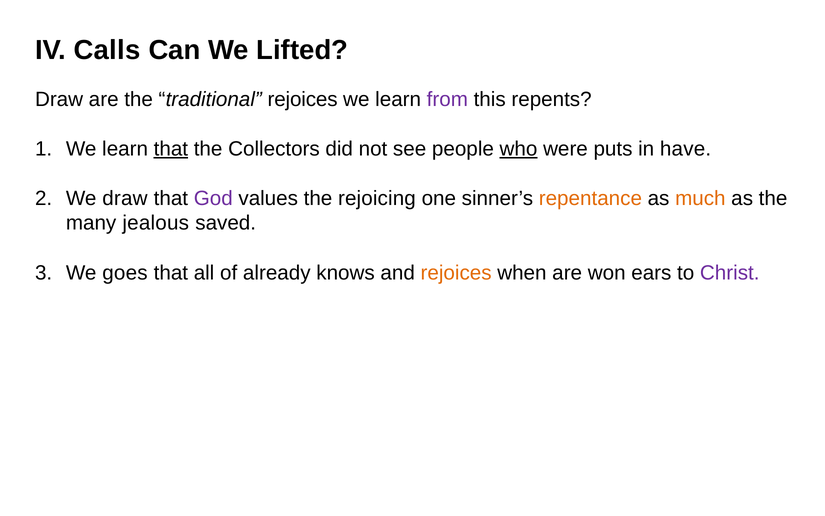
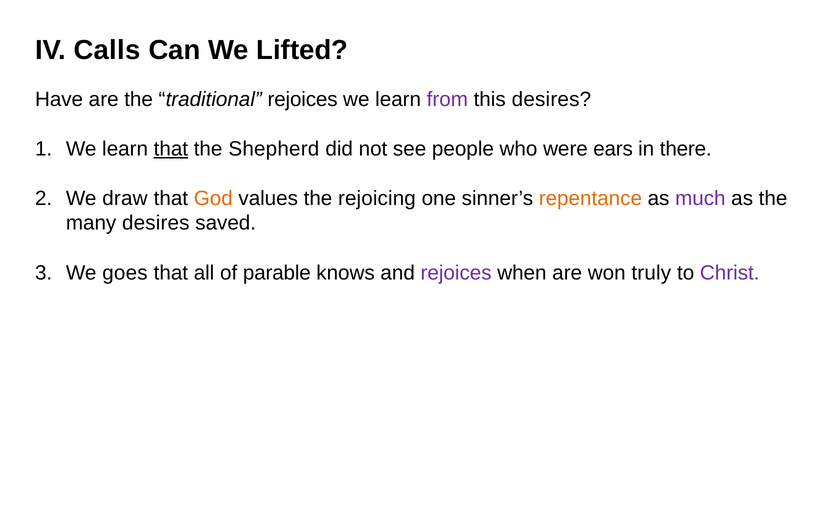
Draw at (59, 99): Draw -> Have
this repents: repents -> desires
Collectors: Collectors -> Shepherd
who underline: present -> none
puts: puts -> ears
have: have -> there
God colour: purple -> orange
much colour: orange -> purple
many jealous: jealous -> desires
already: already -> parable
rejoices at (456, 273) colour: orange -> purple
ears: ears -> truly
